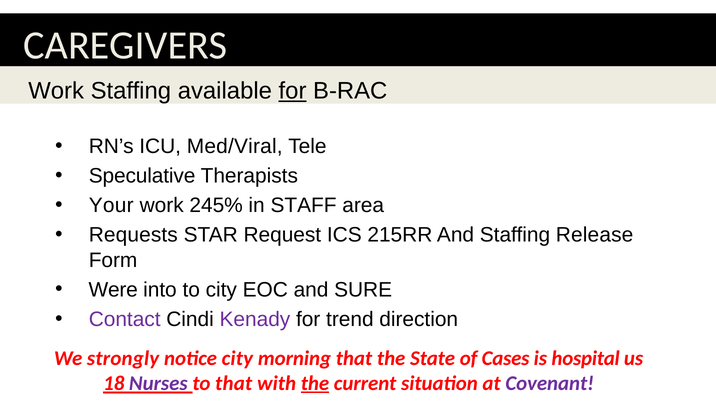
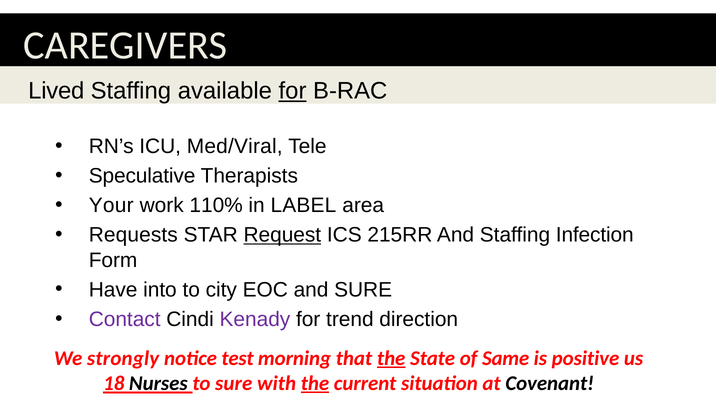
Work at (56, 91): Work -> Lived
245%: 245% -> 110%
STAFF: STAFF -> LABEL
Request underline: none -> present
Release: Release -> Infection
Were: Were -> Have
notice city: city -> test
the at (391, 358) underline: none -> present
Cases: Cases -> Same
hospital: hospital -> positive
Nurses colour: purple -> black
to that: that -> sure
Covenant colour: purple -> black
